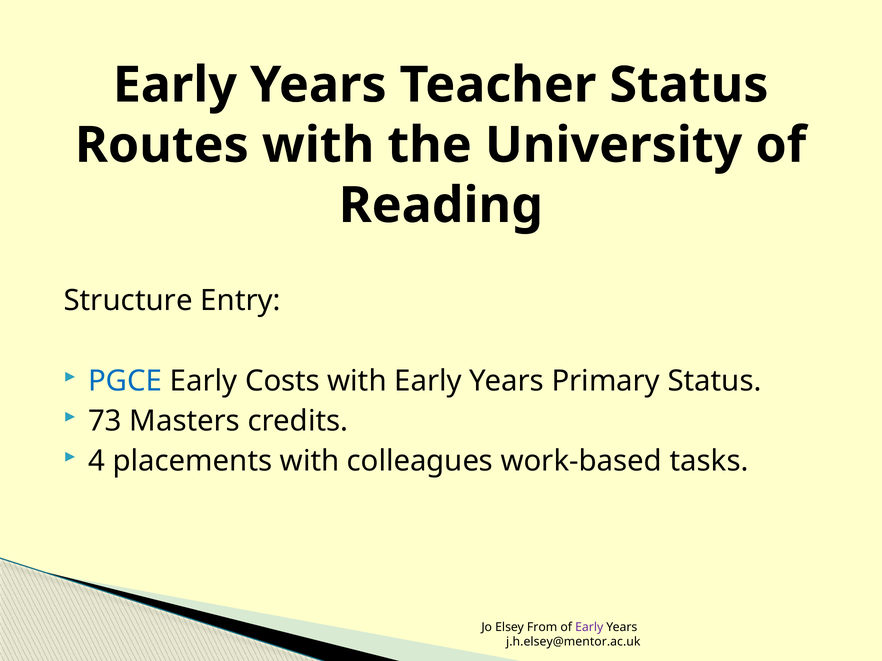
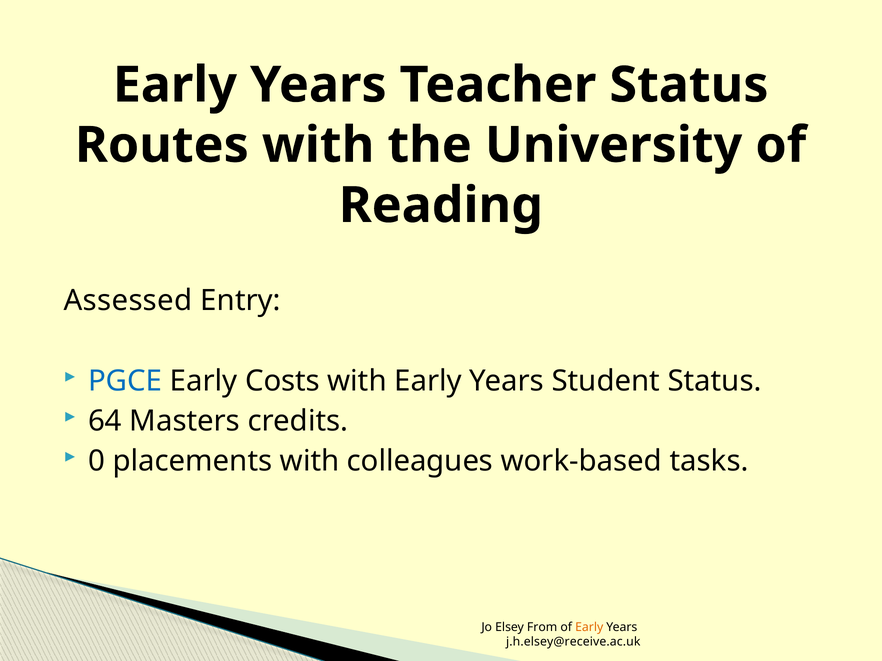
Structure: Structure -> Assessed
Primary: Primary -> Student
73: 73 -> 64
4: 4 -> 0
Early at (589, 628) colour: purple -> orange
j.h.elsey@mentor.ac.uk: j.h.elsey@mentor.ac.uk -> j.h.elsey@receive.ac.uk
